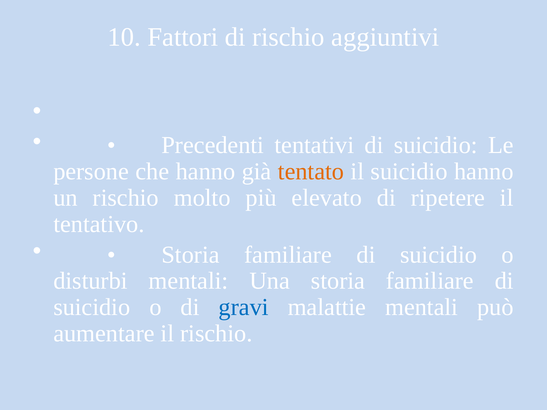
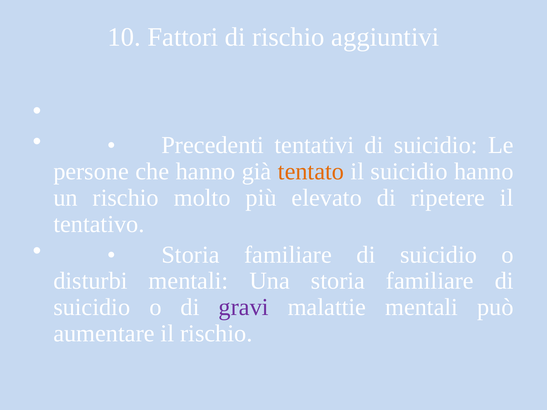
gravi colour: blue -> purple
